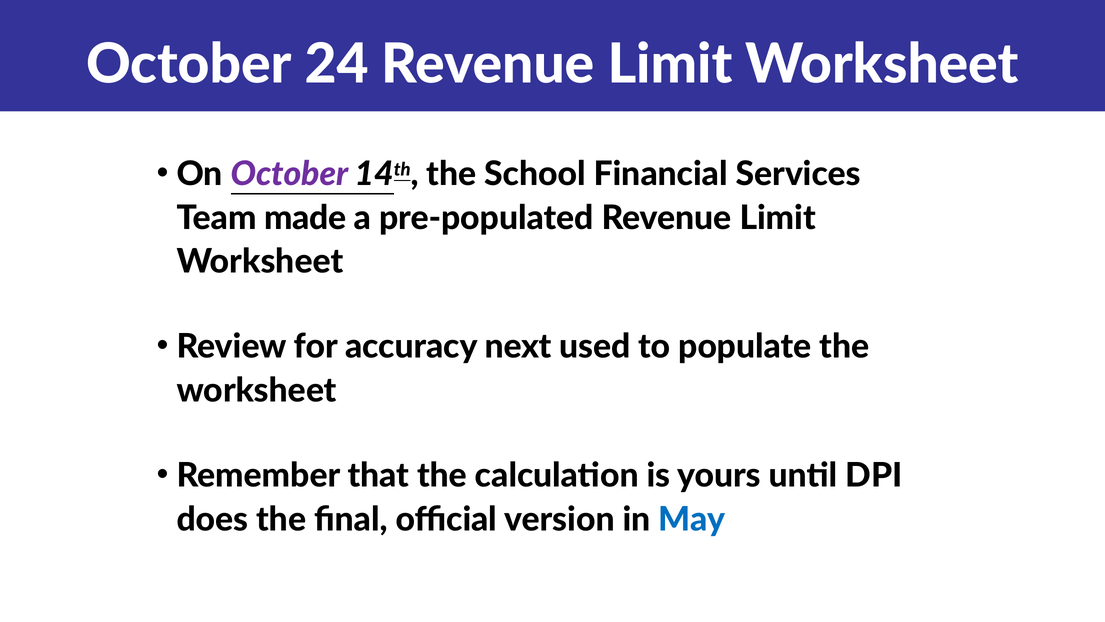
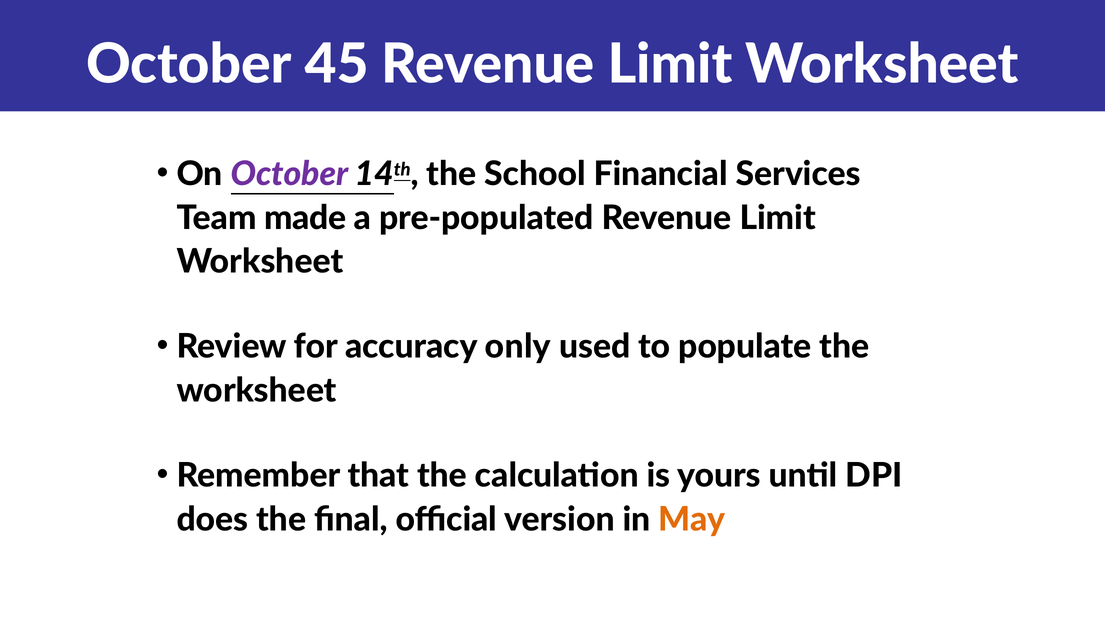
24: 24 -> 45
next: next -> only
May colour: blue -> orange
